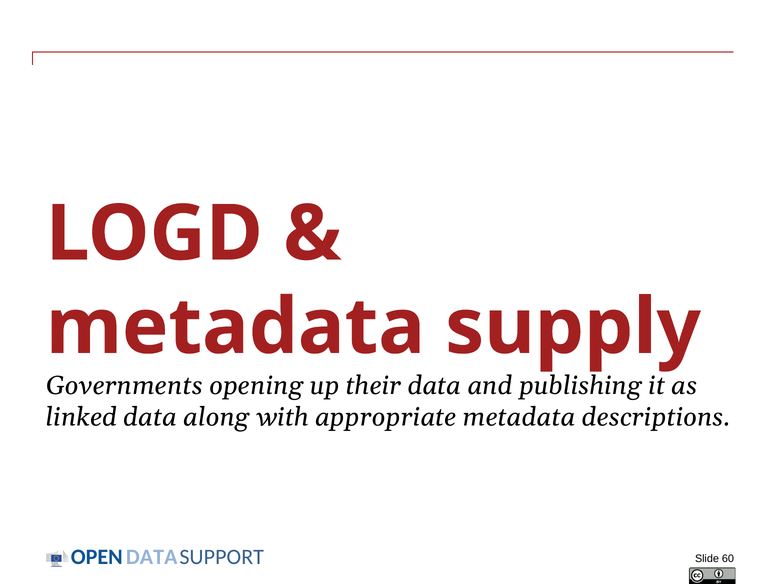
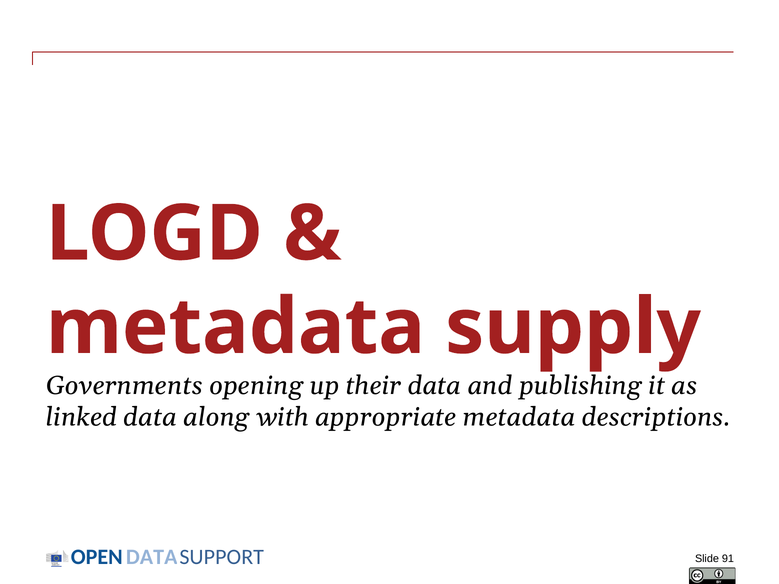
60: 60 -> 91
